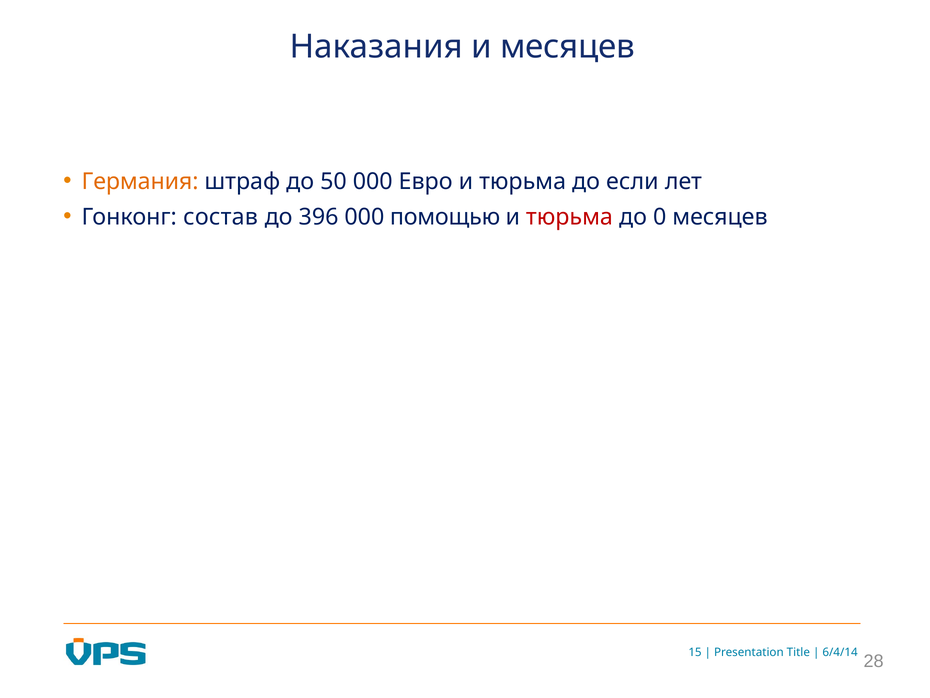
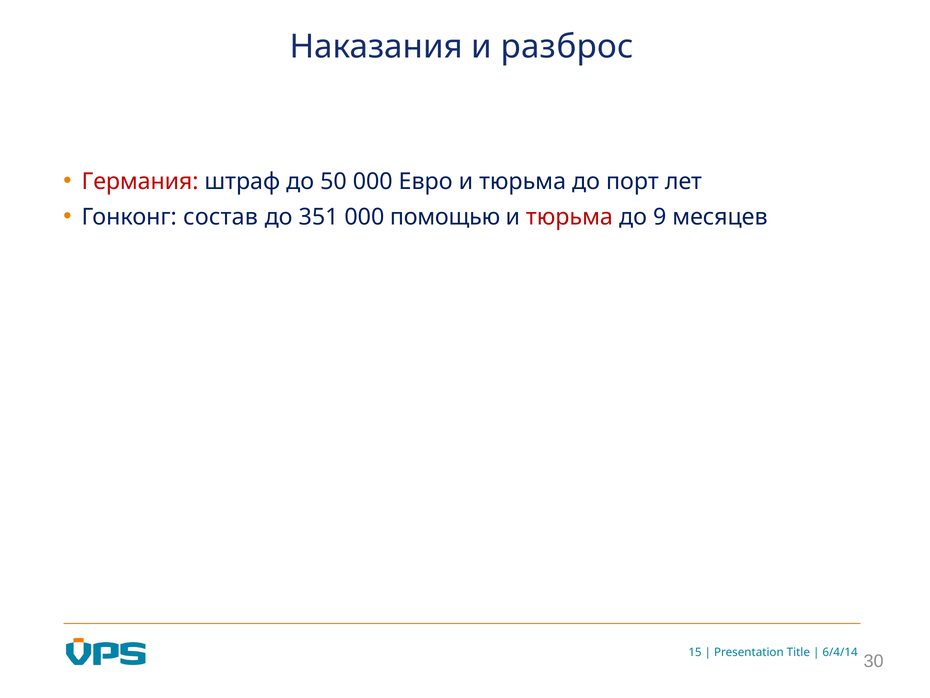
и месяцев: месяцев -> разброс
Германия colour: orange -> red
если: если -> порт
396: 396 -> 351
0: 0 -> 9
28: 28 -> 30
